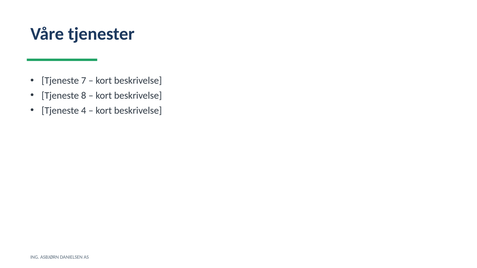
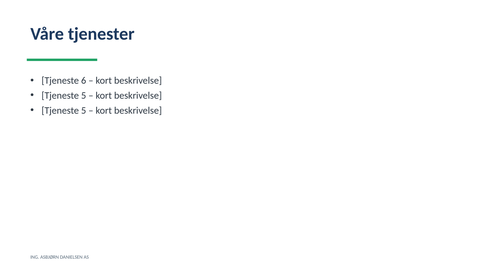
7: 7 -> 6
8 at (84, 96): 8 -> 5
4 at (84, 111): 4 -> 5
